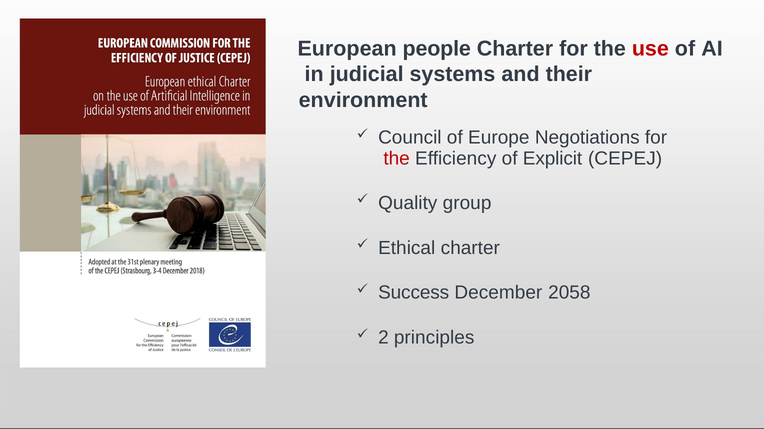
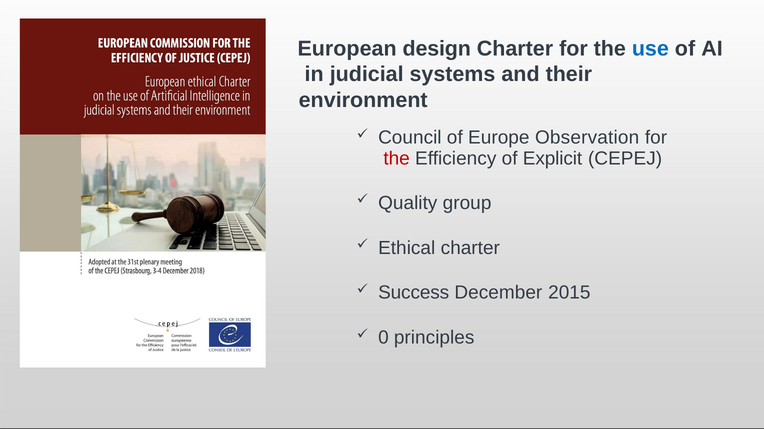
people: people -> design
use colour: red -> blue
Negotiations: Negotiations -> Observation
2058: 2058 -> 2015
2: 2 -> 0
